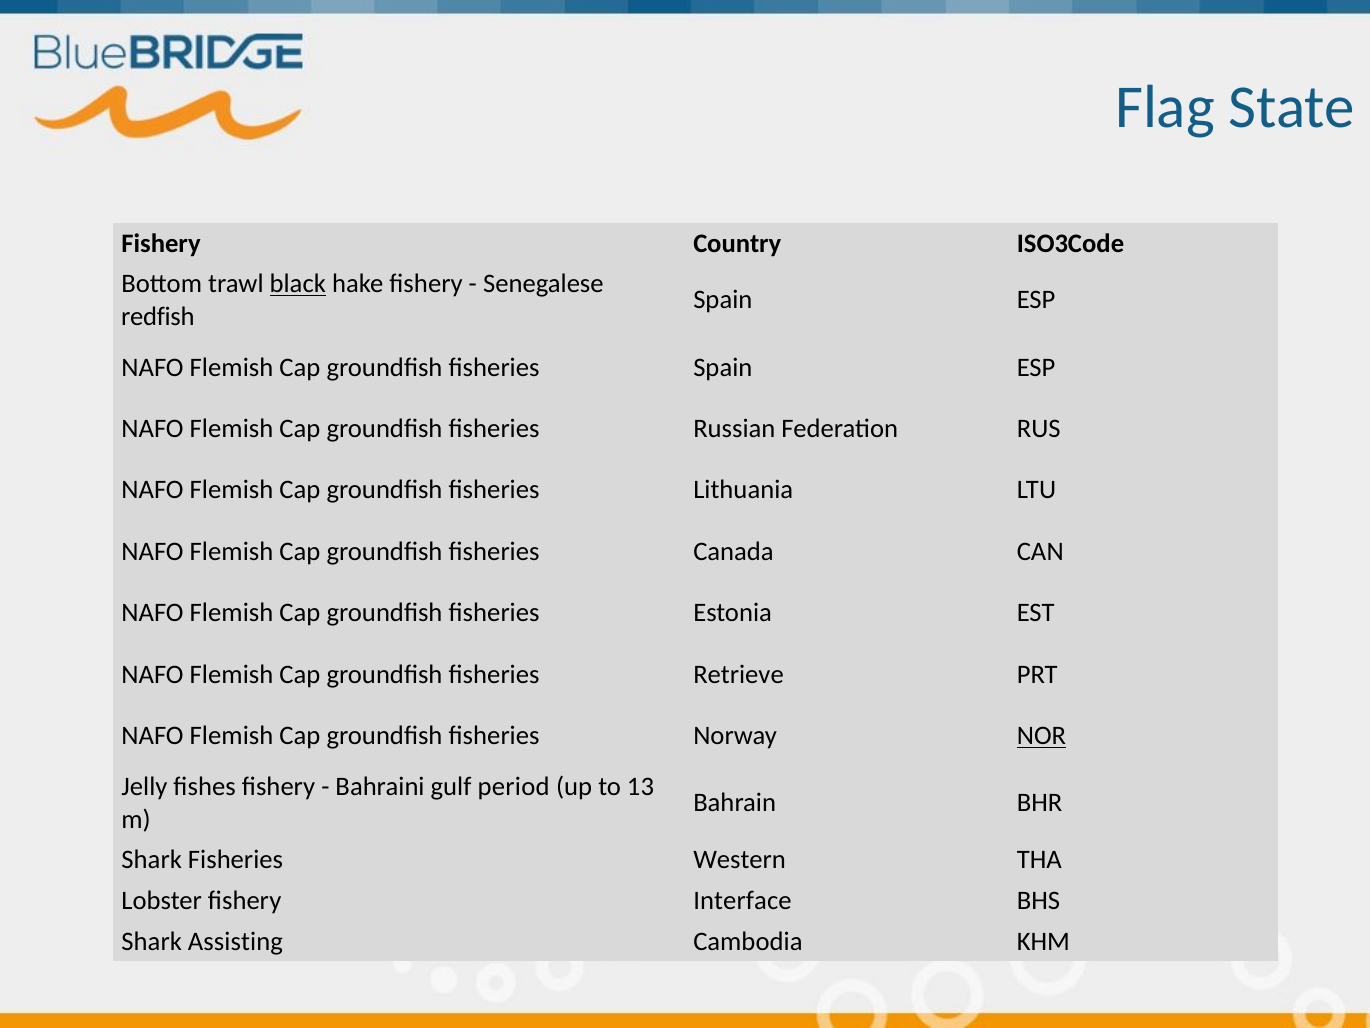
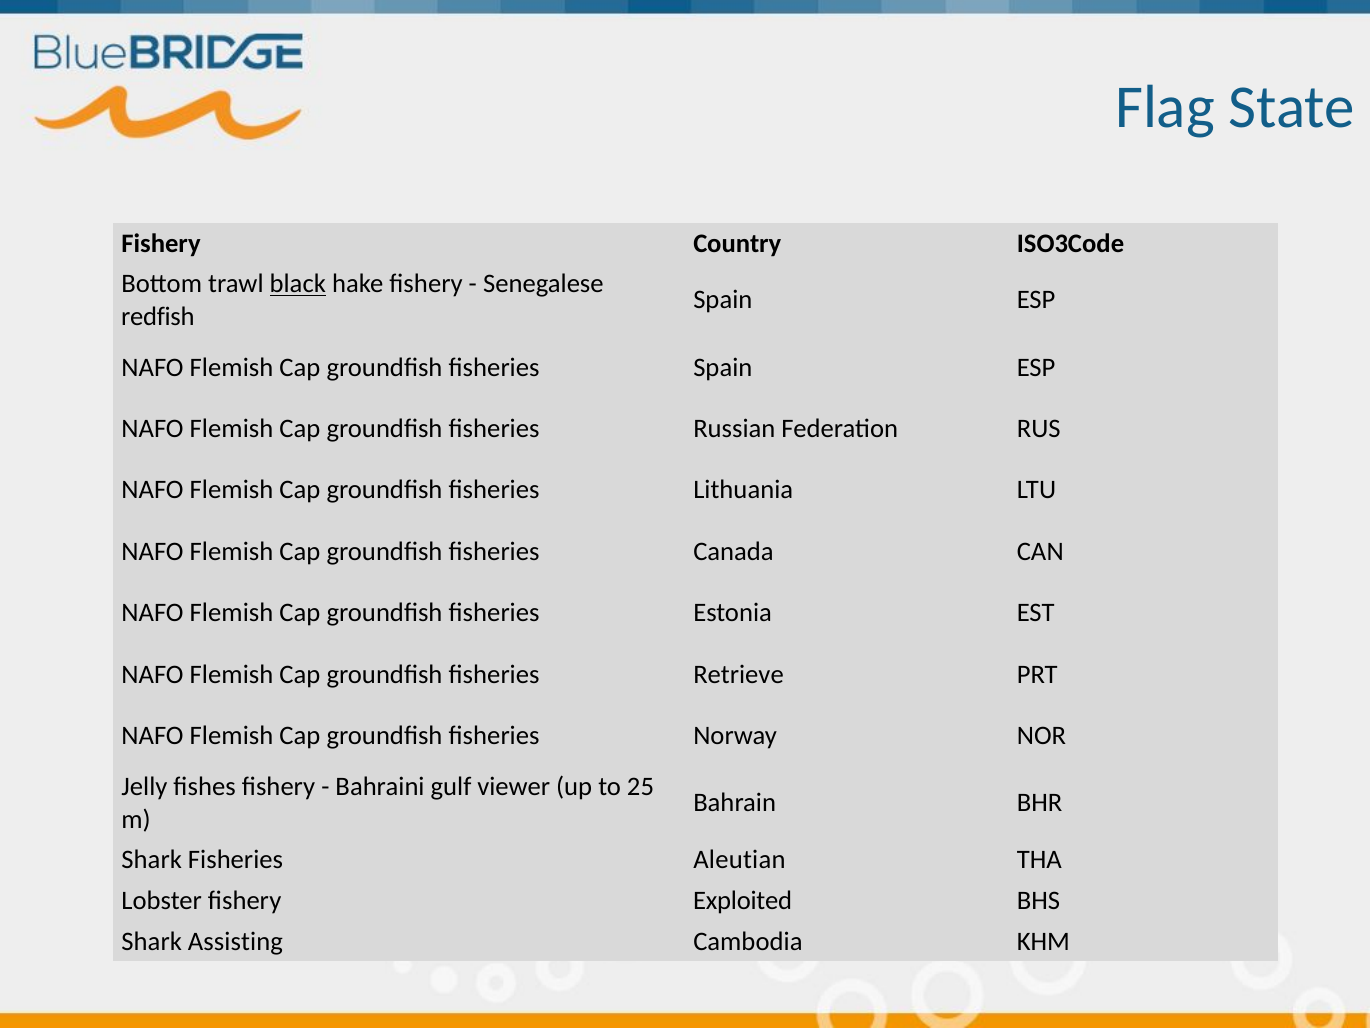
NOR underline: present -> none
period: period -> viewer
13: 13 -> 25
Western: Western -> Aleutian
Interface: Interface -> Exploited
